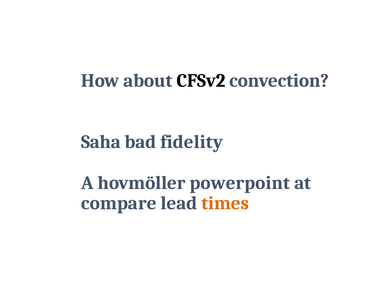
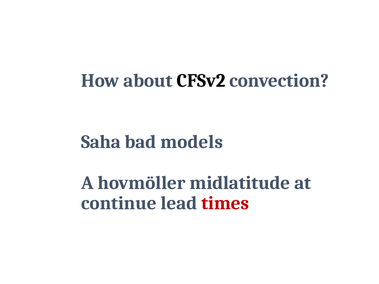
fidelity: fidelity -> models
powerpoint: powerpoint -> midlatitude
compare: compare -> continue
times colour: orange -> red
